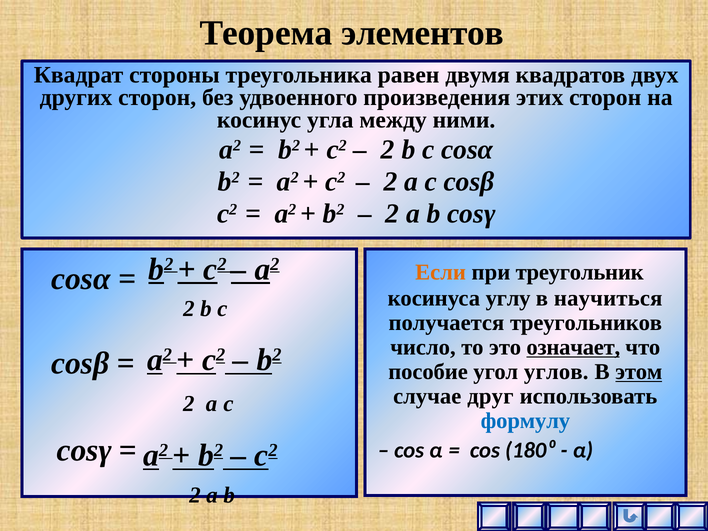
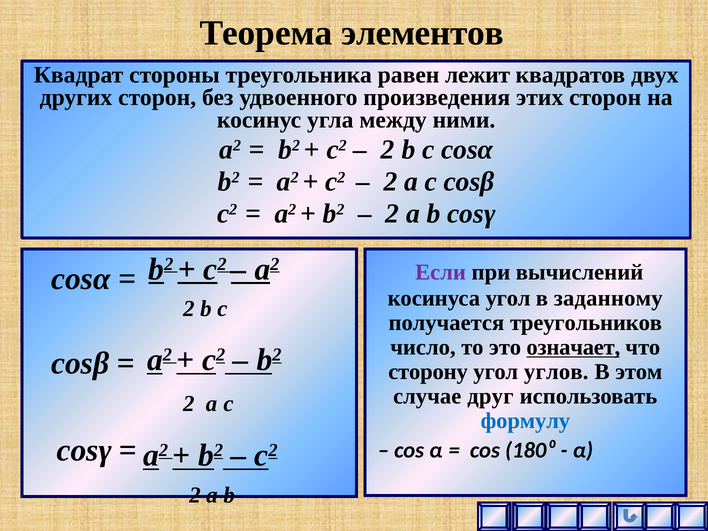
двумя: двумя -> лежит
Если colour: orange -> purple
треугольник: треугольник -> вычислений
косинуса углу: углу -> угол
научиться: научиться -> заданному
пособие: пособие -> сторону
этом underline: present -> none
